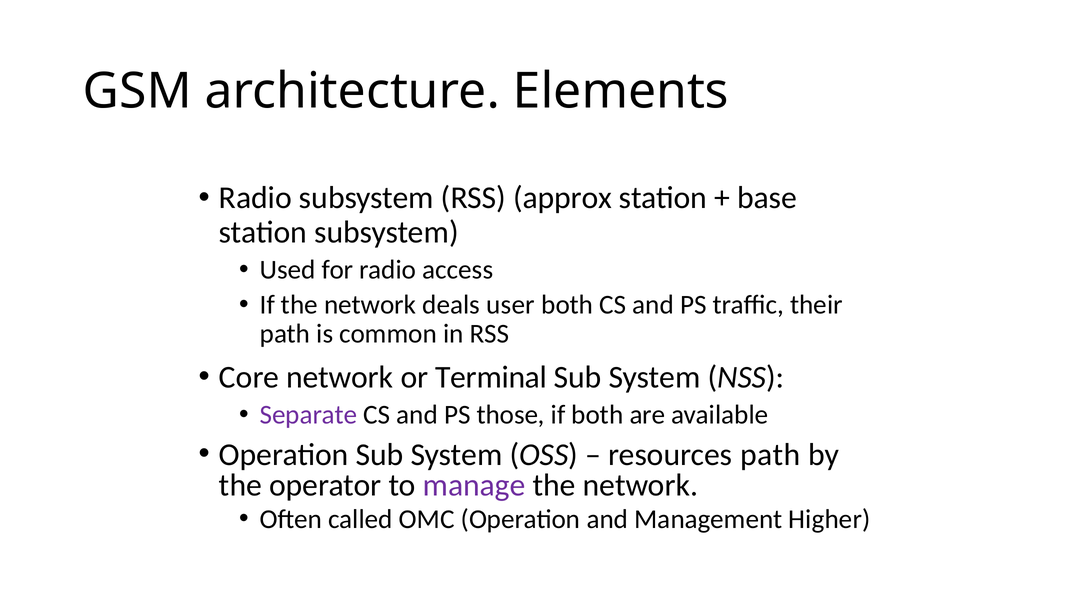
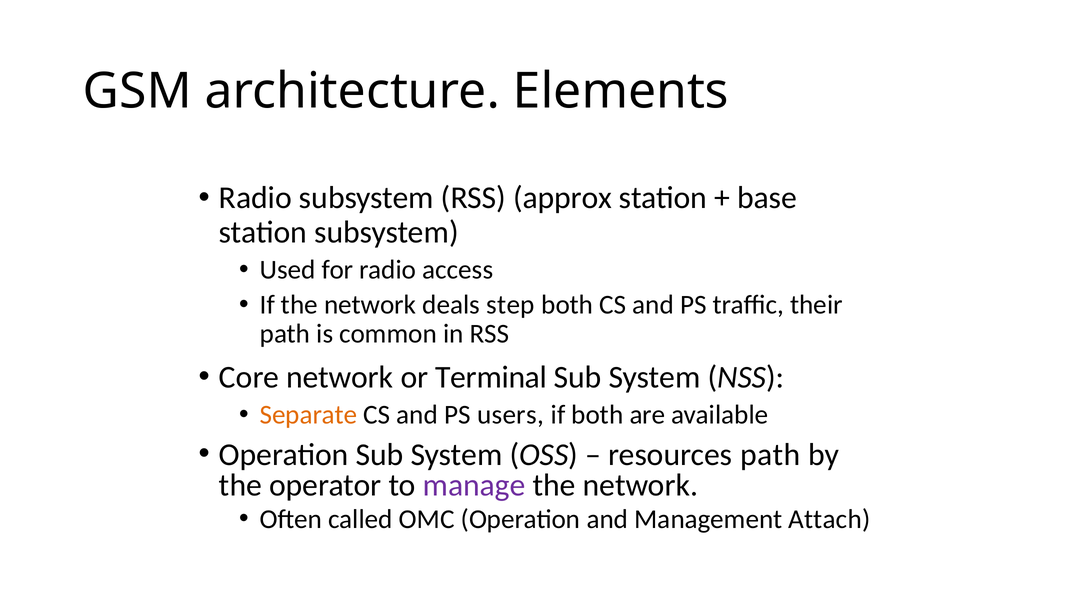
user: user -> step
Separate colour: purple -> orange
those: those -> users
Higher: Higher -> Attach
